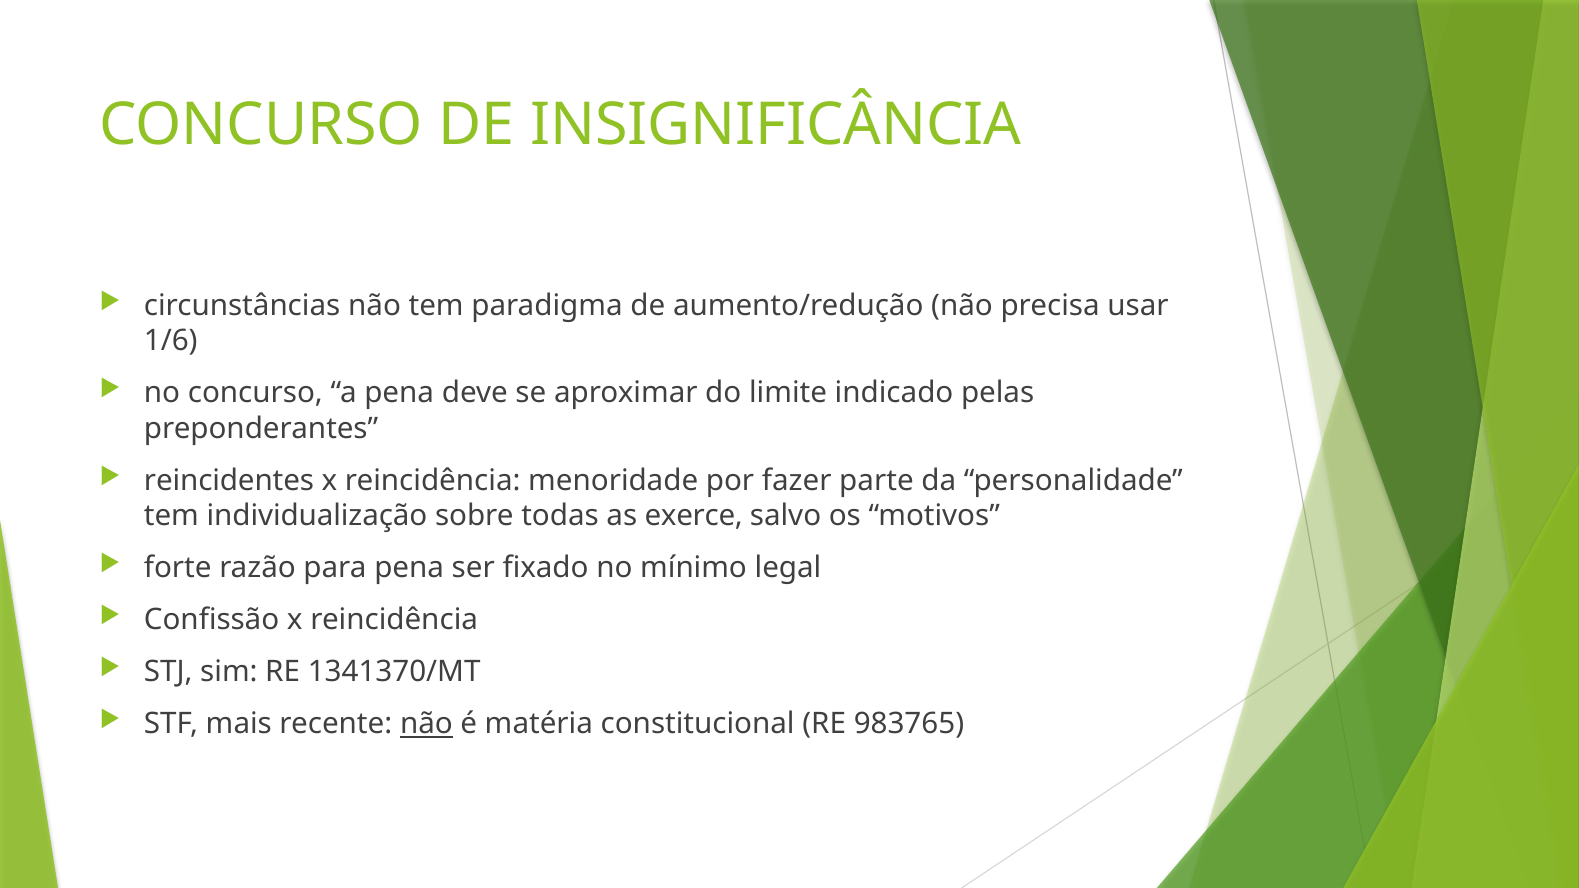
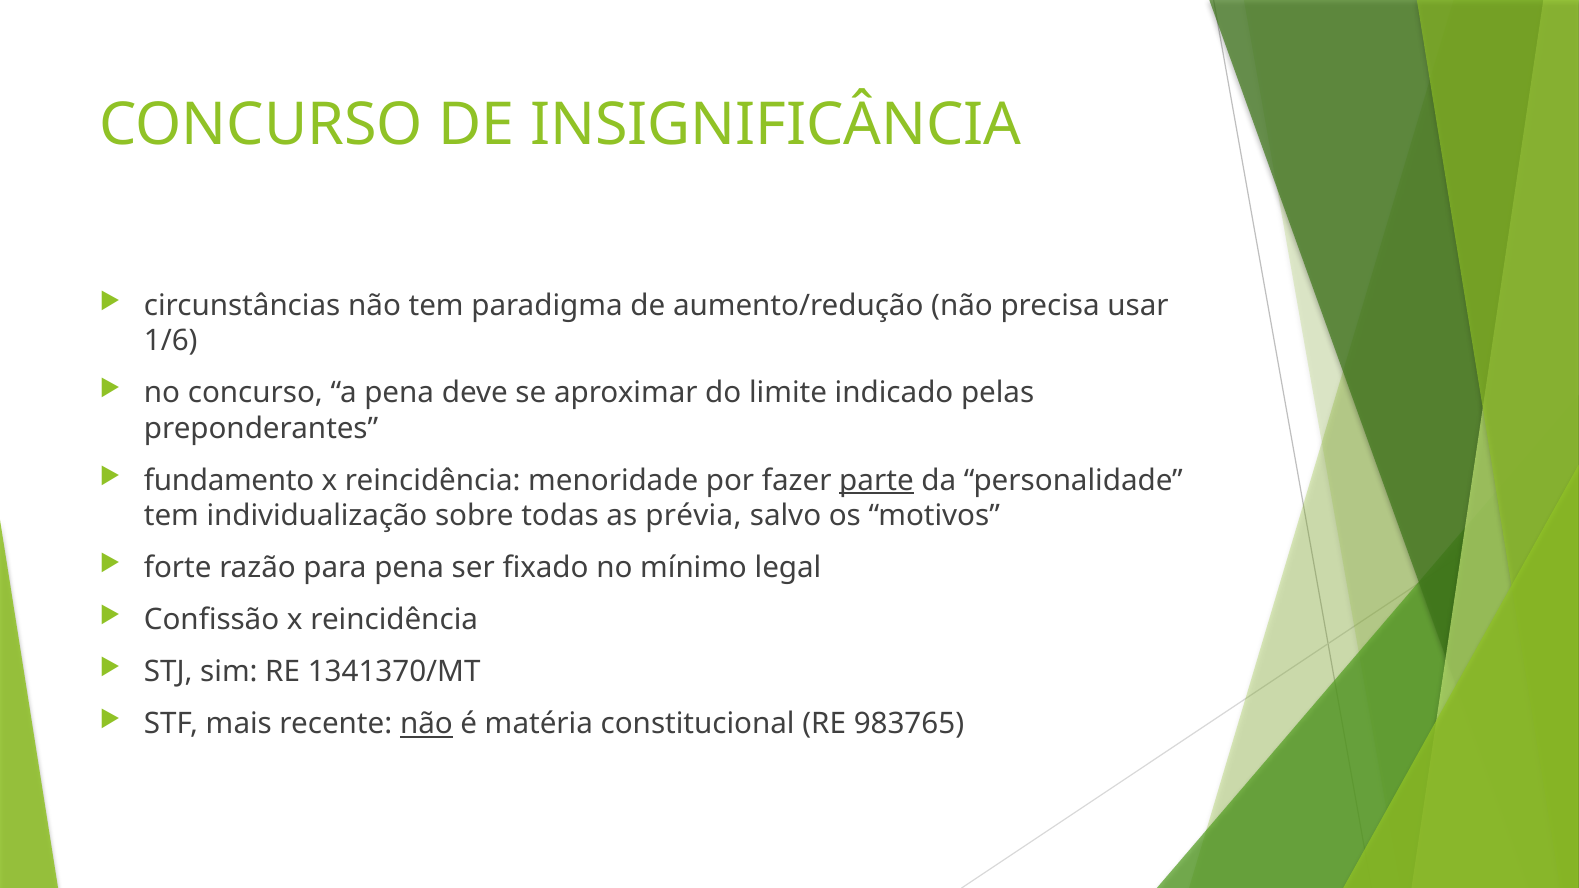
reincidentes: reincidentes -> fundamento
parte underline: none -> present
exerce: exerce -> prévia
